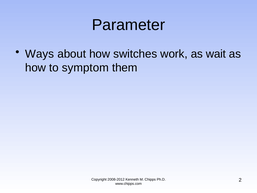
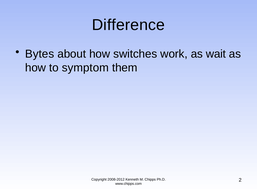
Parameter: Parameter -> Difference
Ways: Ways -> Bytes
